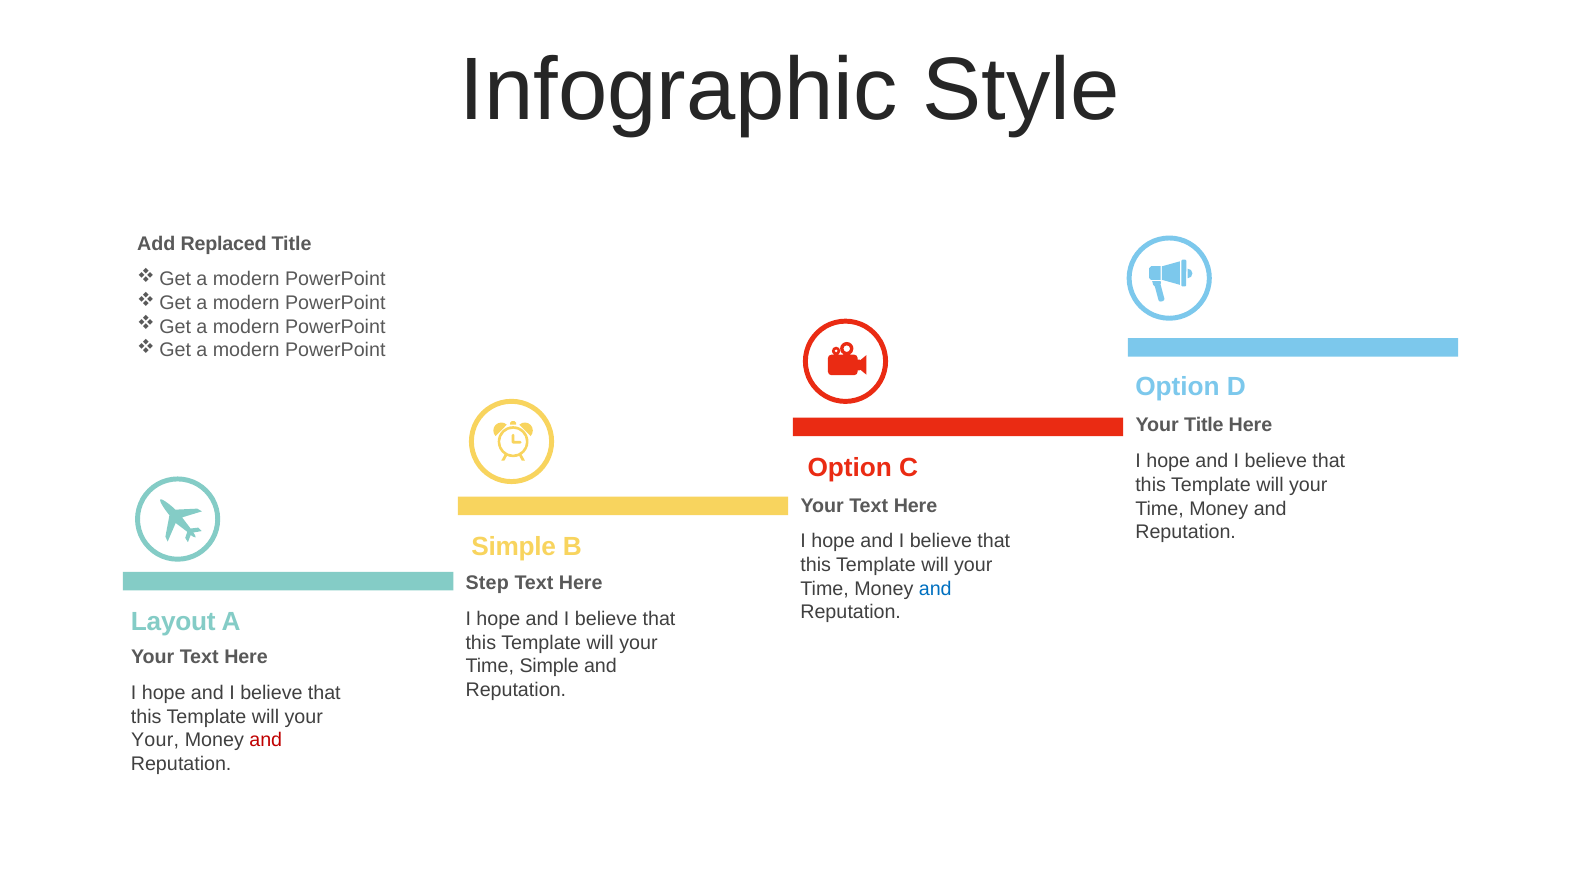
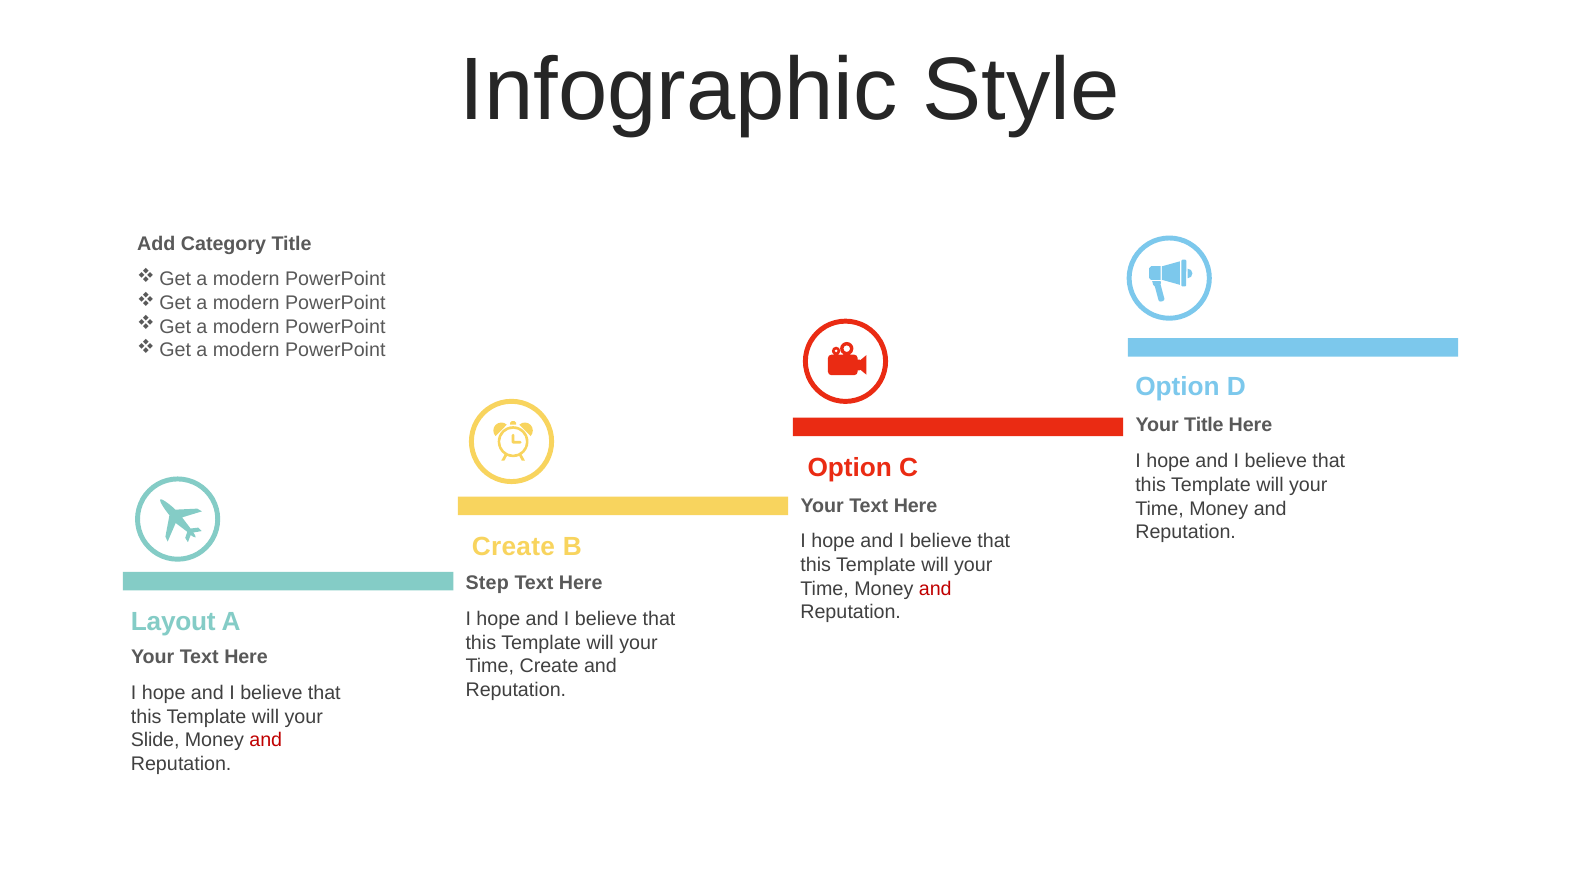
Replaced: Replaced -> Category
Simple at (514, 546): Simple -> Create
and at (935, 588) colour: blue -> red
Time Simple: Simple -> Create
Your at (155, 740): Your -> Slide
